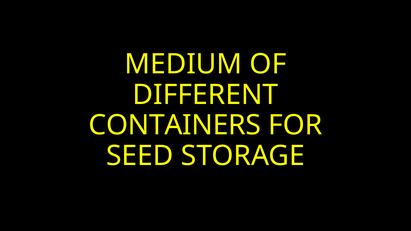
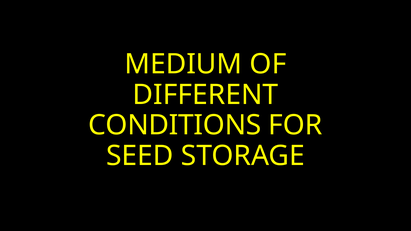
CONTAINERS: CONTAINERS -> CONDITIONS
